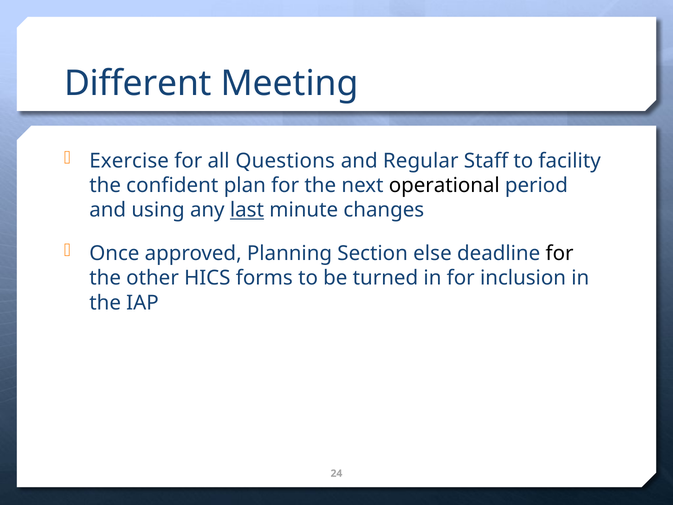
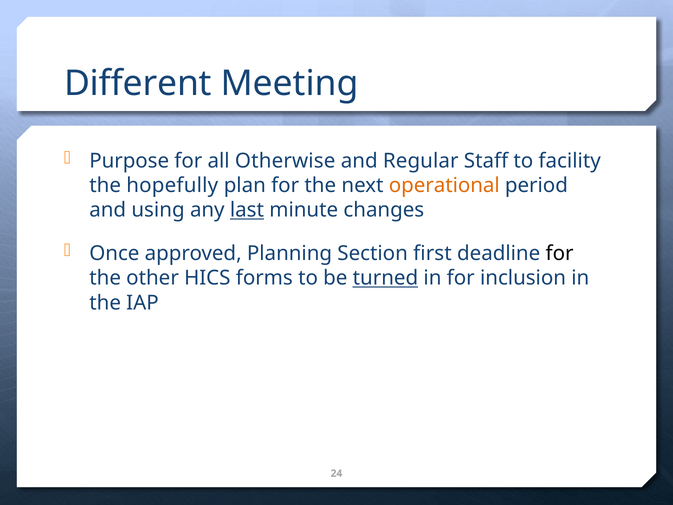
Exercise: Exercise -> Purpose
Questions: Questions -> Otherwise
confident: confident -> hopefully
operational colour: black -> orange
else: else -> first
turned underline: none -> present
